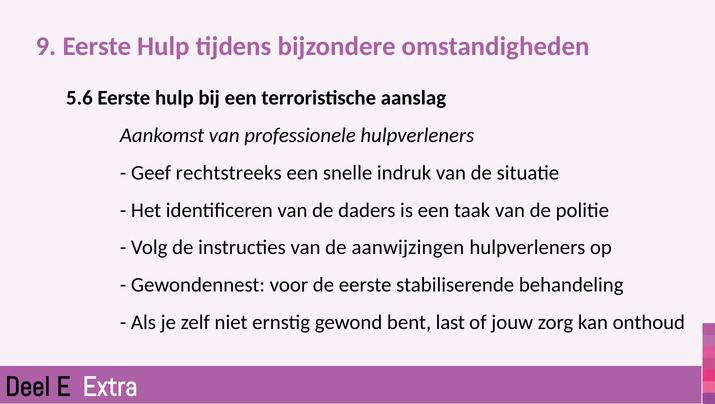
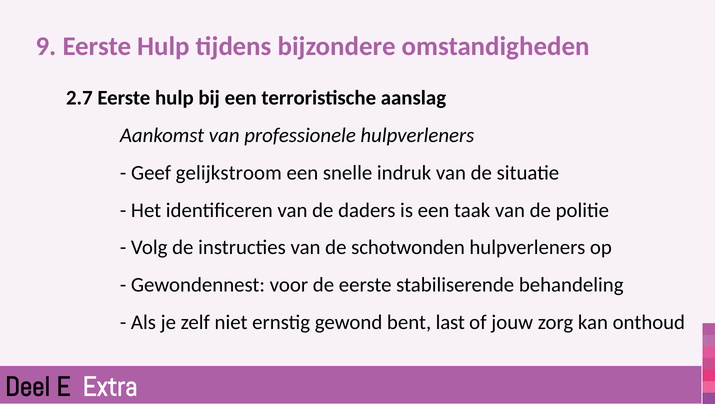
5.6: 5.6 -> 2.7
rechtstreeks: rechtstreeks -> gelijkstroom
aanwijzingen: aanwijzingen -> schotwonden
